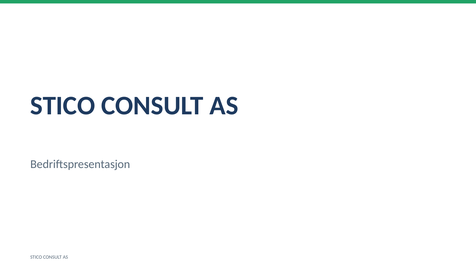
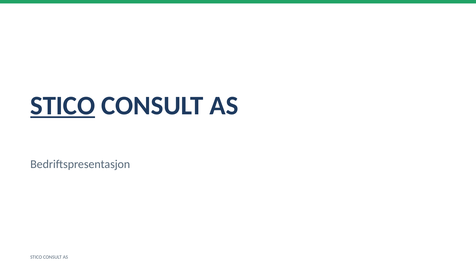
STICO at (63, 106) underline: none -> present
